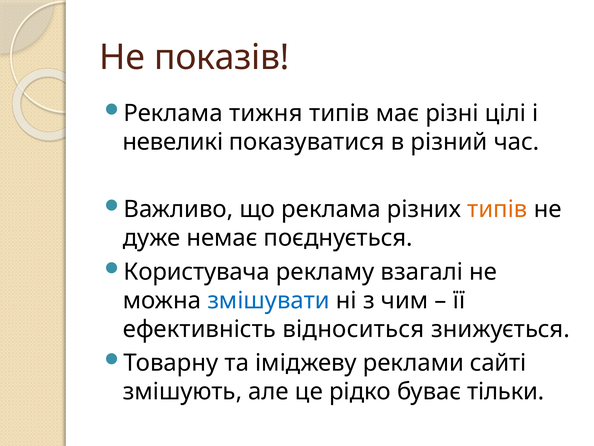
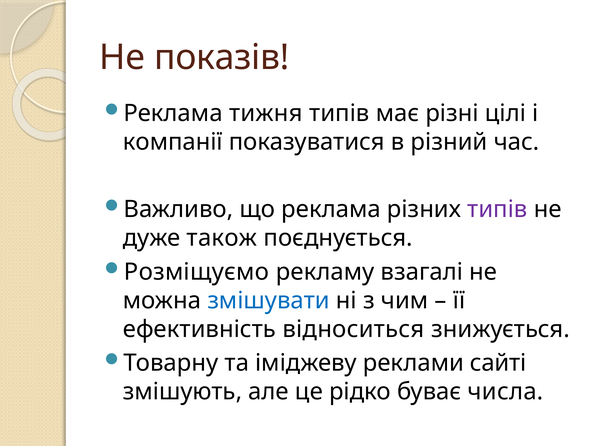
невеликі: невеликі -> компанії
типів at (497, 209) colour: orange -> purple
немає: немає -> також
Користувача: Користувача -> Розміщуємо
тільки: тільки -> числа
